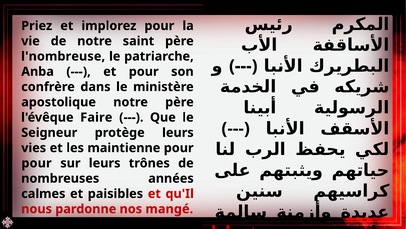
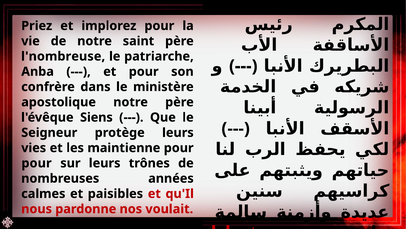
Faire: Faire -> Siens
mangé: mangé -> voulait
